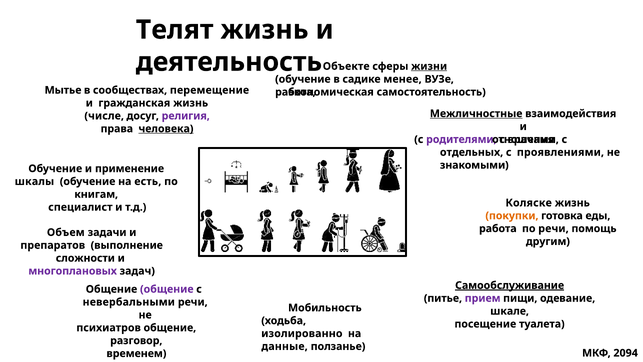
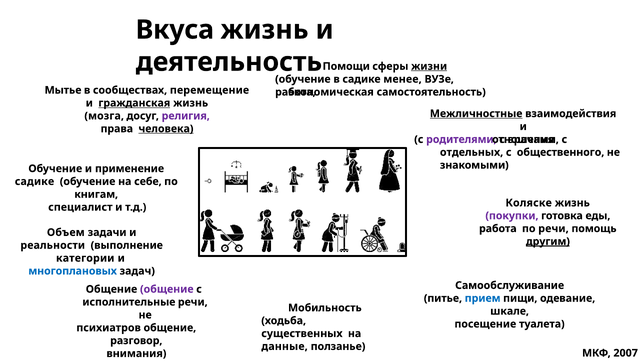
Телят: Телят -> Вкуса
Объекте: Объекте -> Помощи
гражданская underline: none -> present
числе: числе -> мозга
проявлениями: проявлениями -> общественного
шкалы at (34, 181): шкалы -> садике
есть: есть -> себе
покупки colour: orange -> purple
другим underline: none -> present
препаратов: препаратов -> реальности
сложности: сложности -> категории
многоплановых colour: purple -> blue
Самообслуживание underline: present -> none
прием colour: purple -> blue
невербальными: невербальными -> исполнительные
изолированно: изолированно -> существенных
2094: 2094 -> 2007
временем: временем -> внимания
